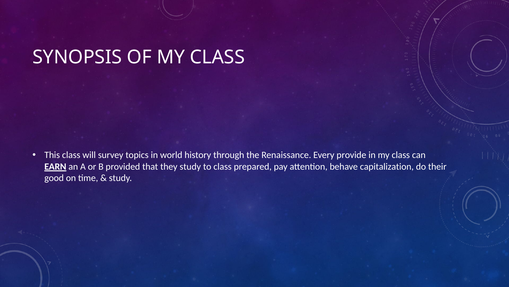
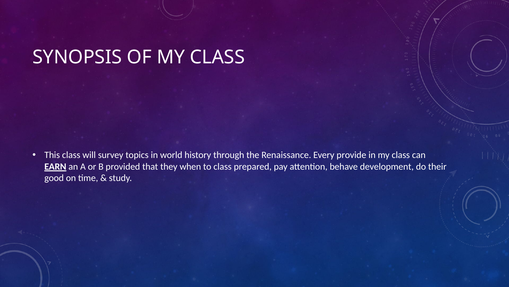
they study: study -> when
capitalization: capitalization -> development
